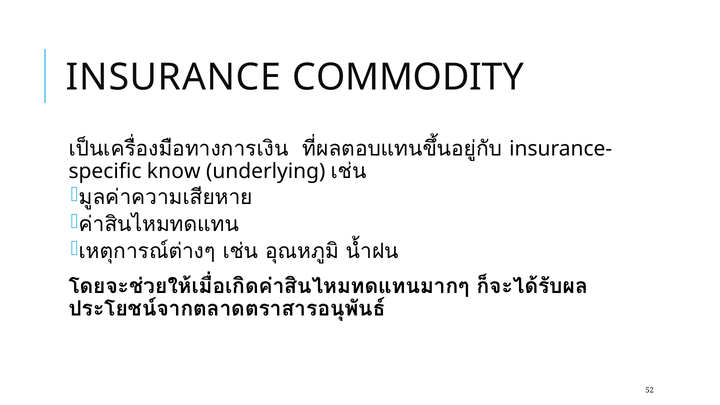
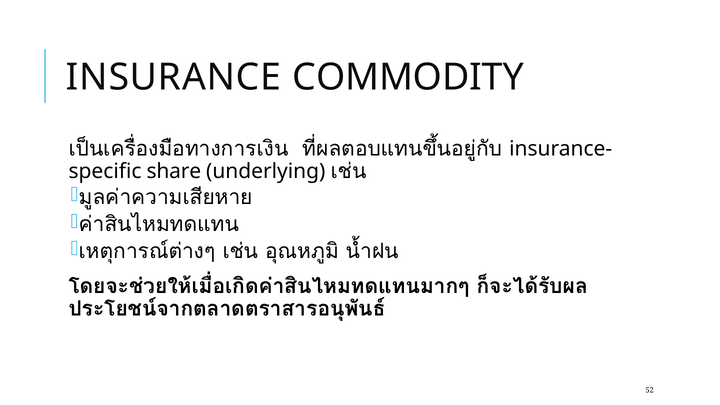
know: know -> share
